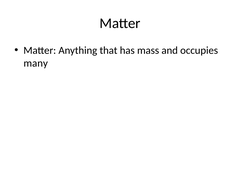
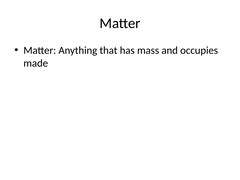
many: many -> made
